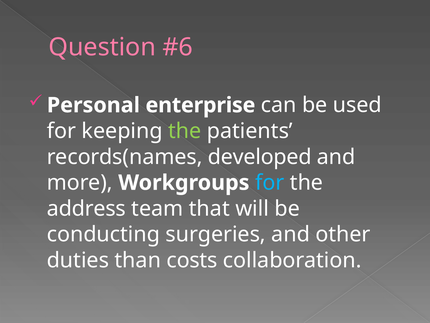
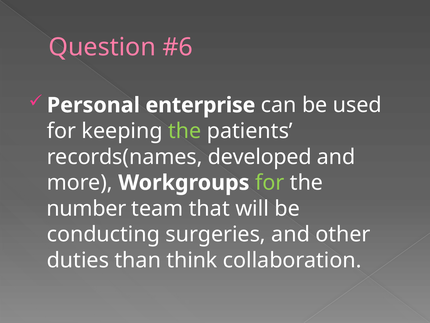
for at (270, 182) colour: light blue -> light green
address: address -> number
costs: costs -> think
